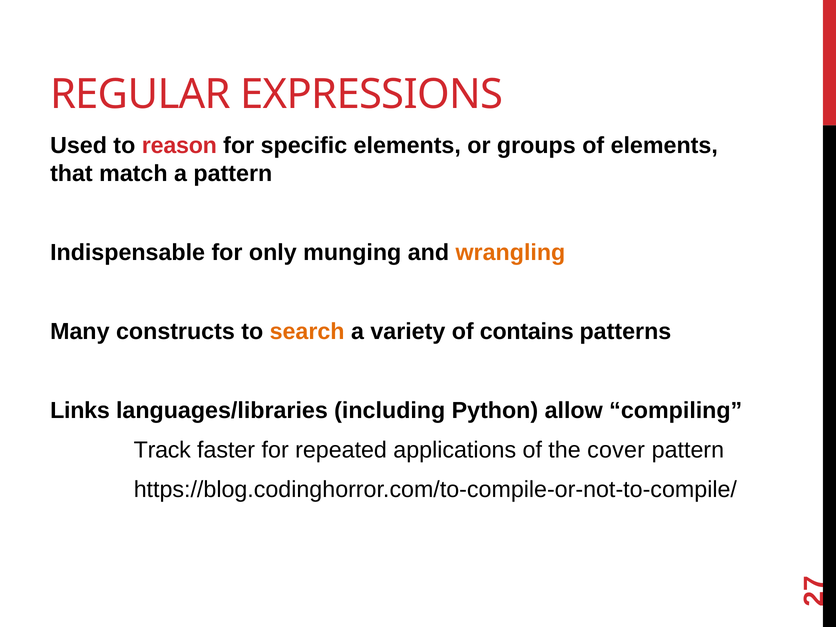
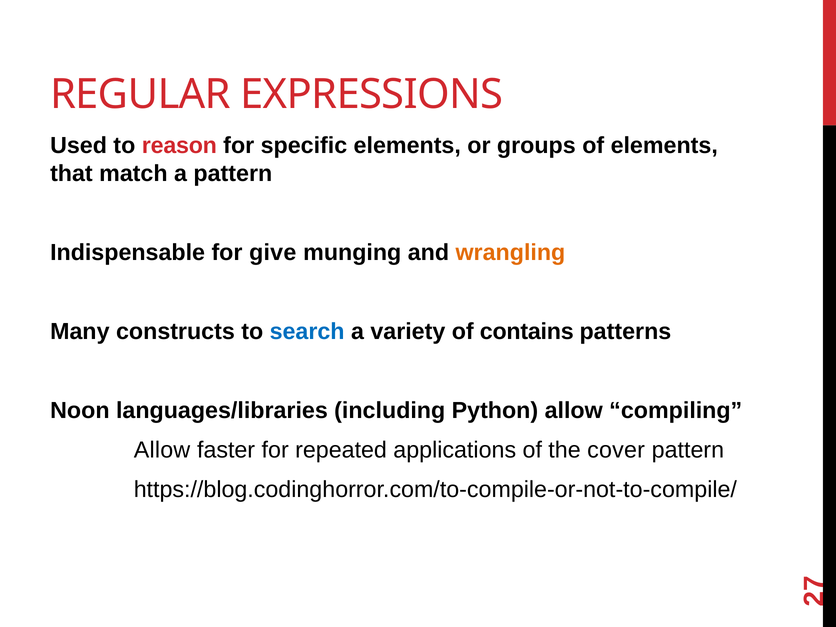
only: only -> give
search colour: orange -> blue
Links: Links -> Noon
Track at (162, 450): Track -> Allow
